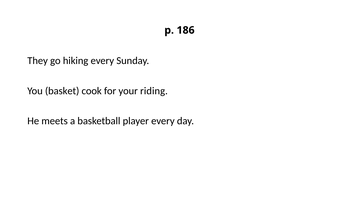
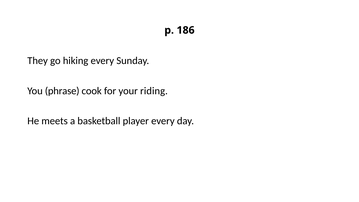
basket: basket -> phrase
